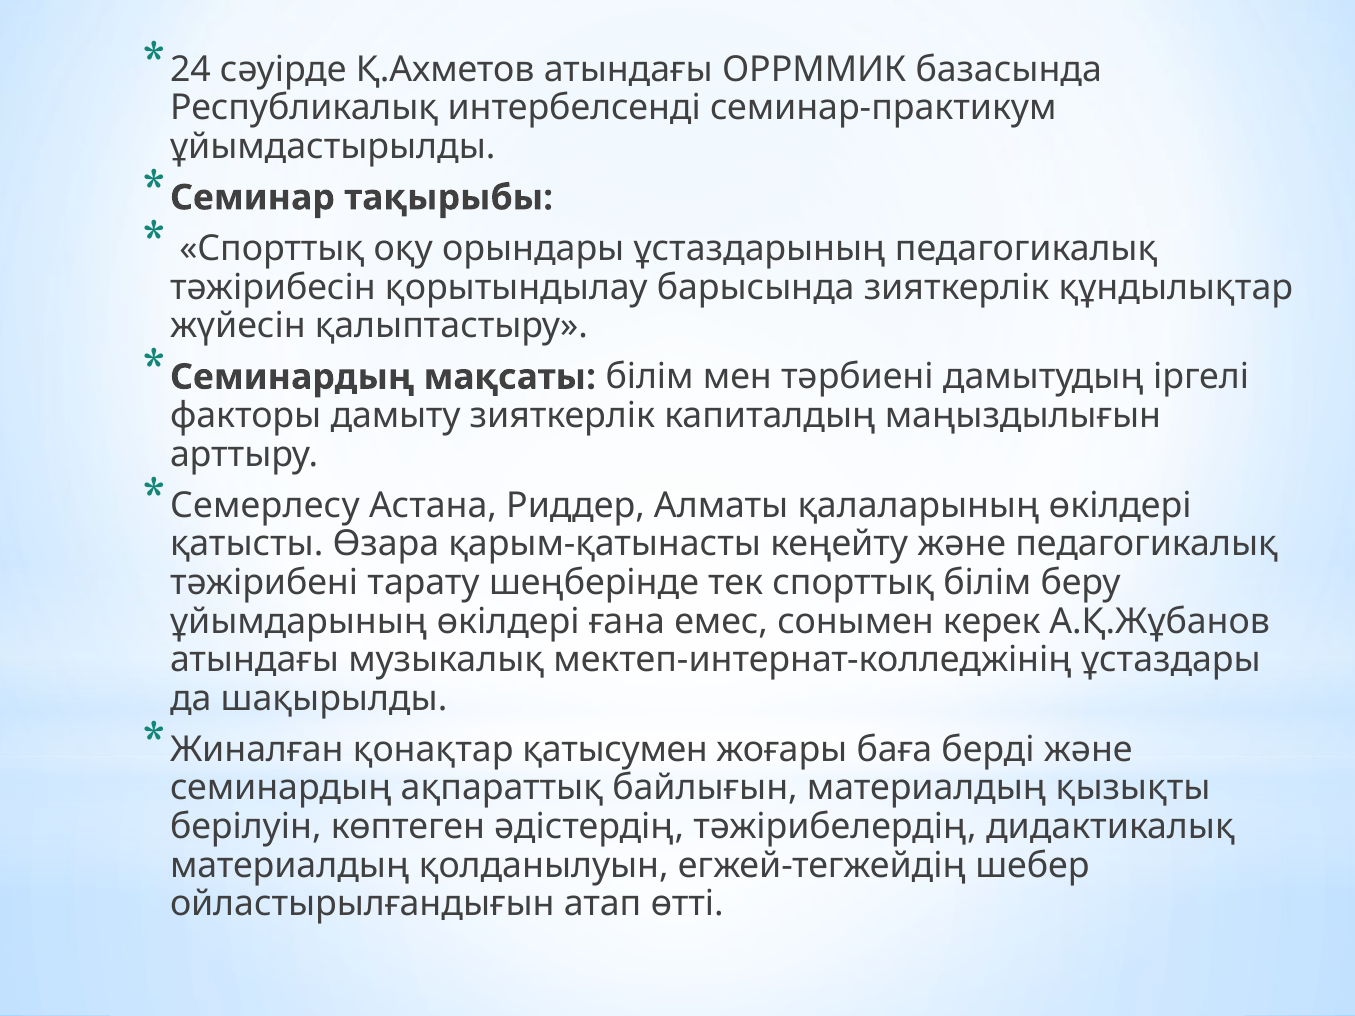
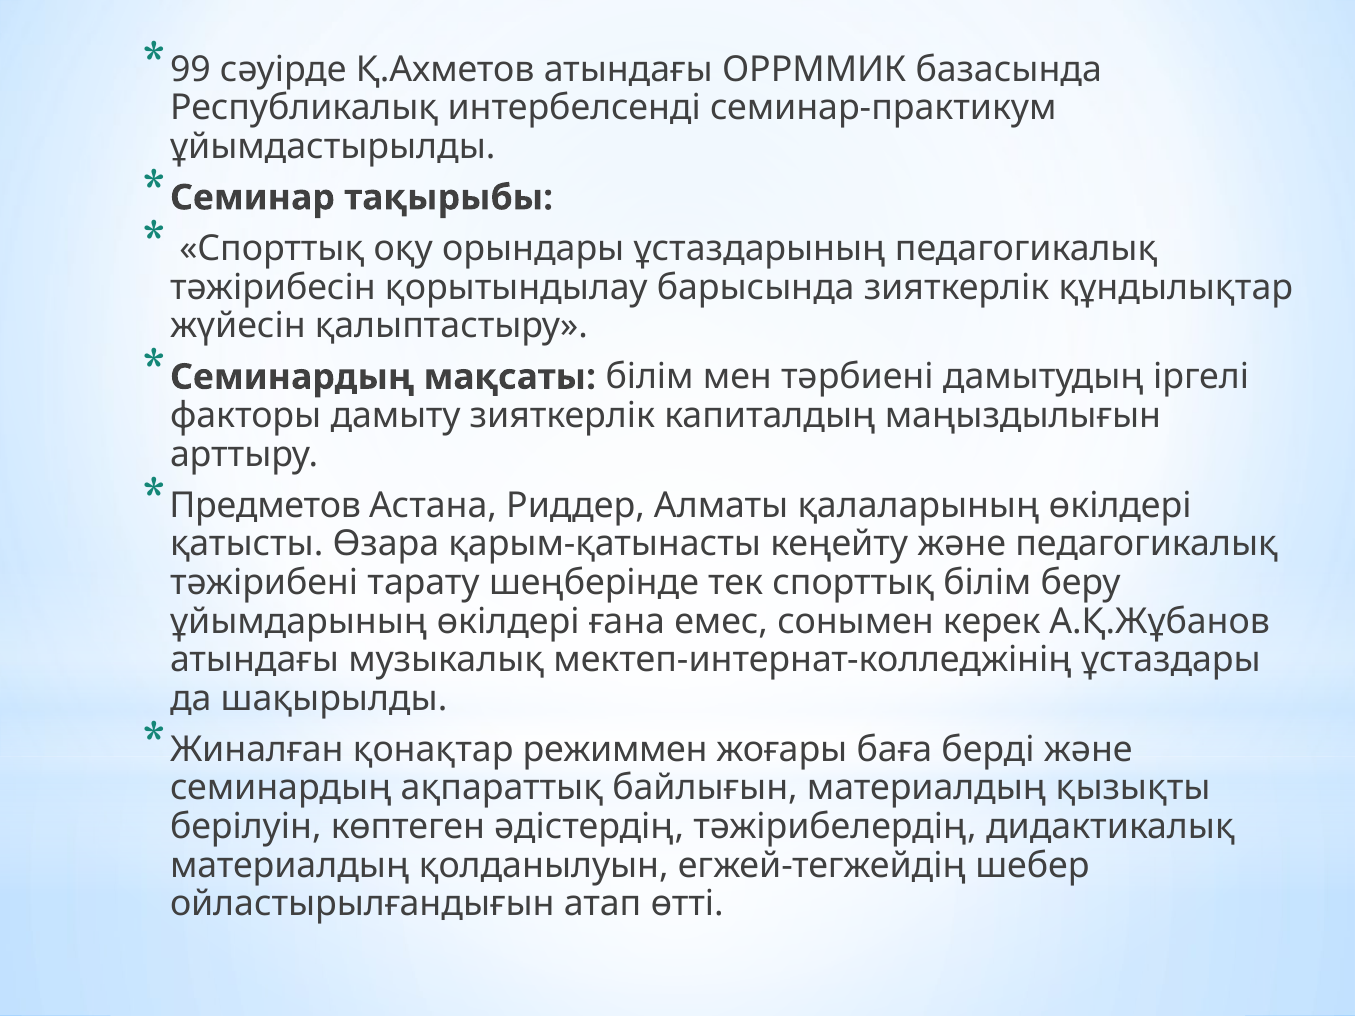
24: 24 -> 99
Семерлесу: Семерлесу -> Предметов
қатысумен: қатысумен -> режиммен
